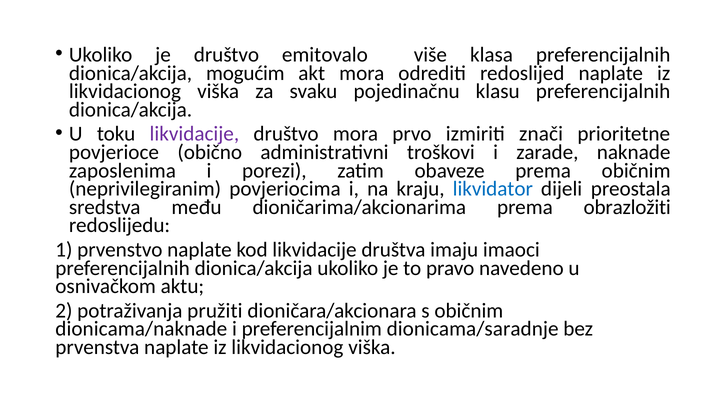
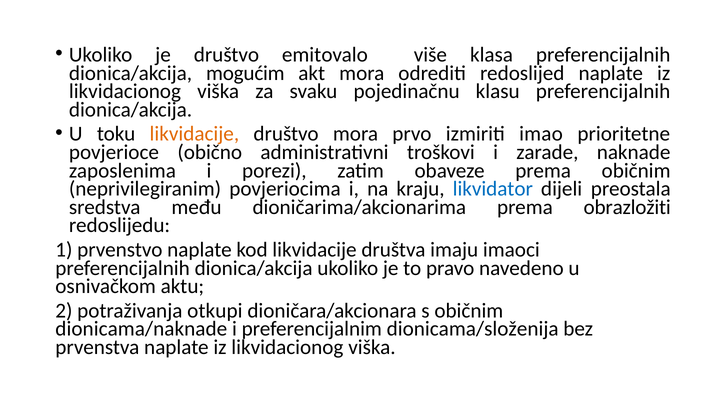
likvidacije at (194, 134) colour: purple -> orange
znači: znači -> imao
pružiti: pružiti -> otkupi
dionicama/saradnje: dionicama/saradnje -> dionicama/složenija
